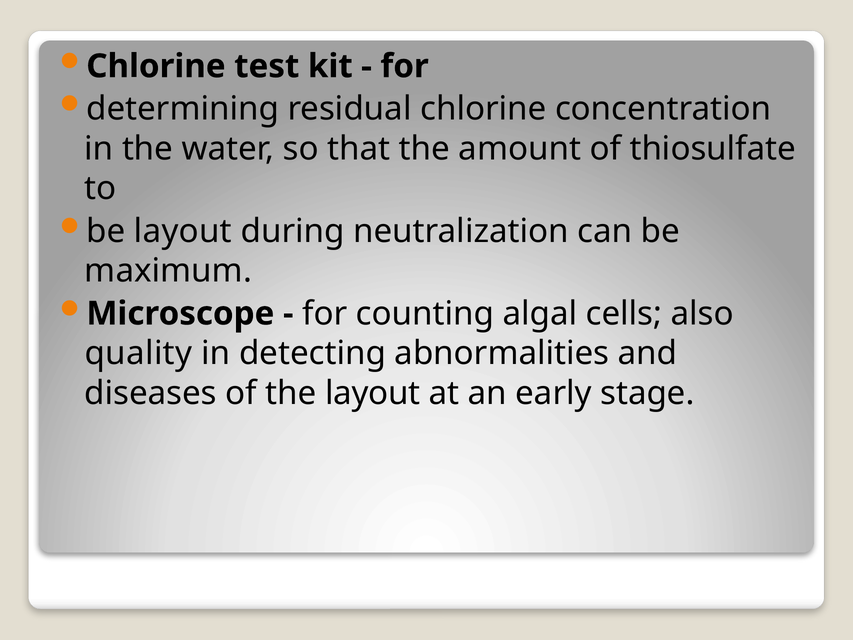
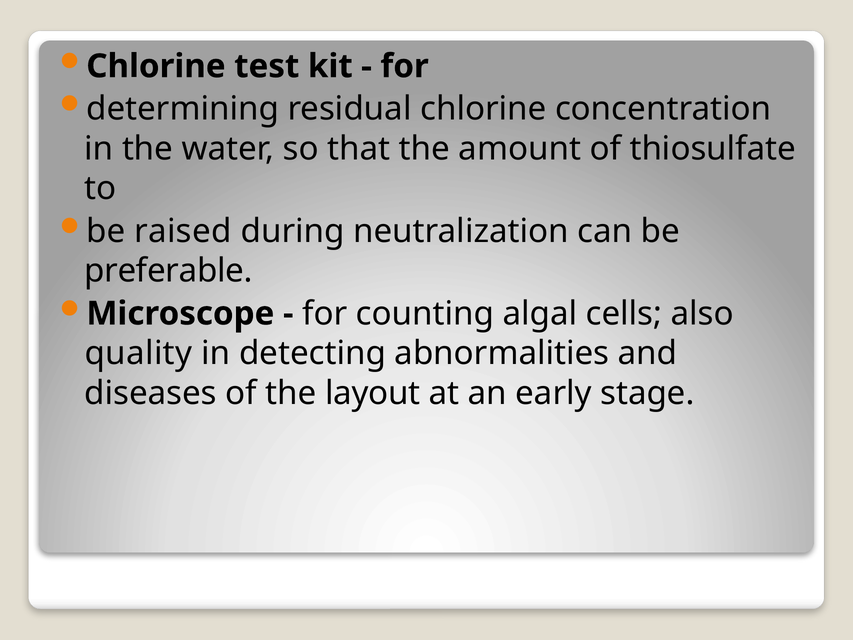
be layout: layout -> raised
maximum: maximum -> preferable
